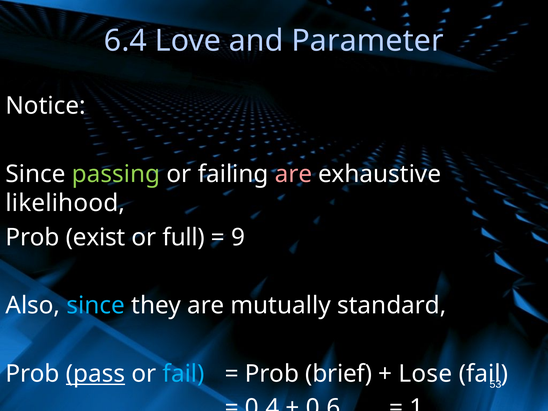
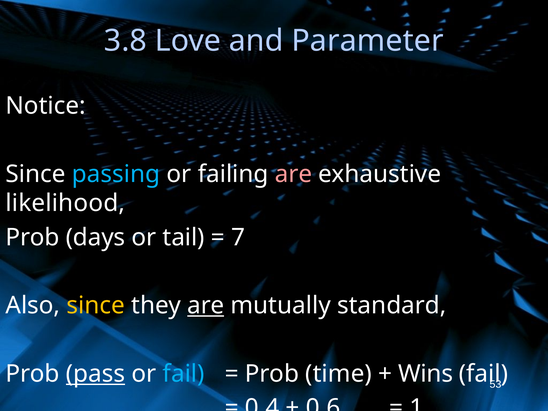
6.4: 6.4 -> 3.8
passing colour: light green -> light blue
exist: exist -> days
full: full -> tail
9: 9 -> 7
since at (96, 306) colour: light blue -> yellow
are at (206, 306) underline: none -> present
brief: brief -> time
Lose: Lose -> Wins
